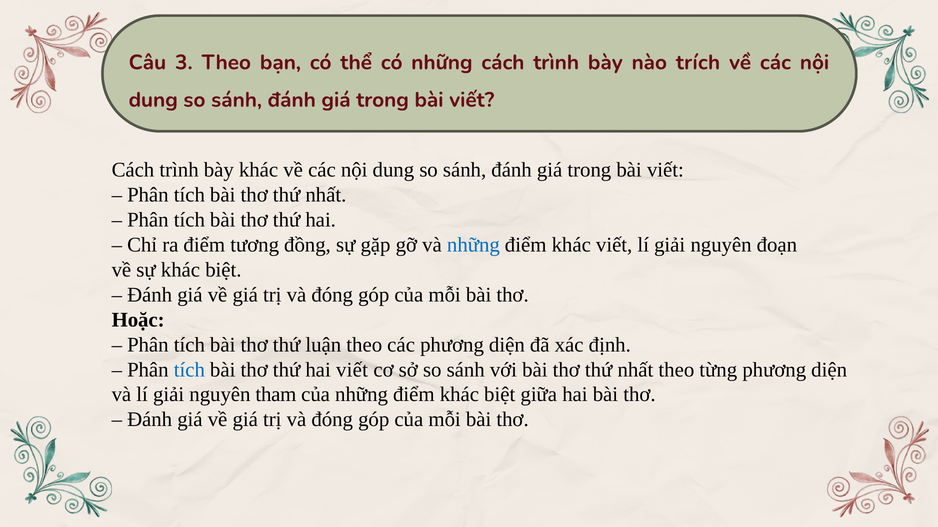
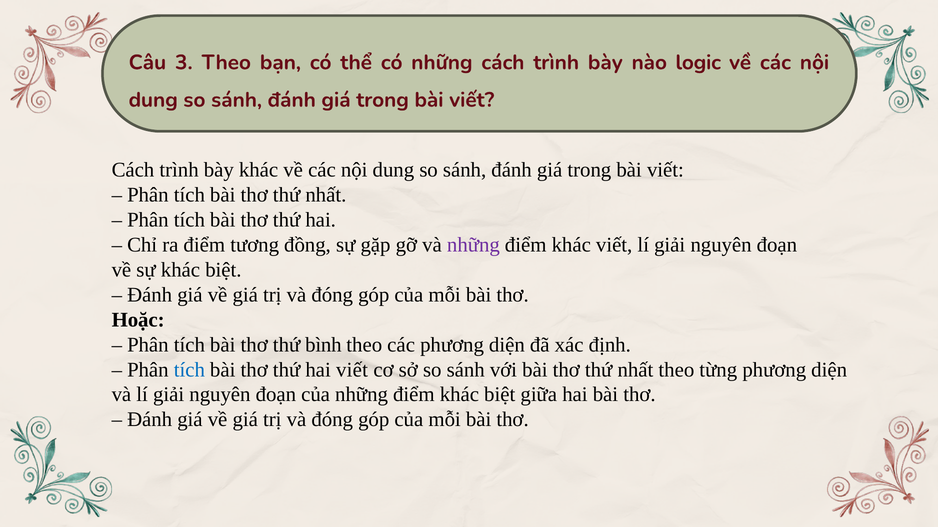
trích: trích -> logic
những at (473, 245) colour: blue -> purple
luận: luận -> bình
tham at (276, 395): tham -> đoạn
